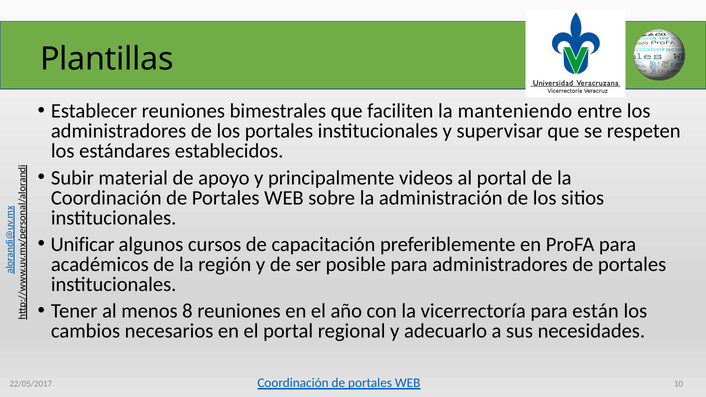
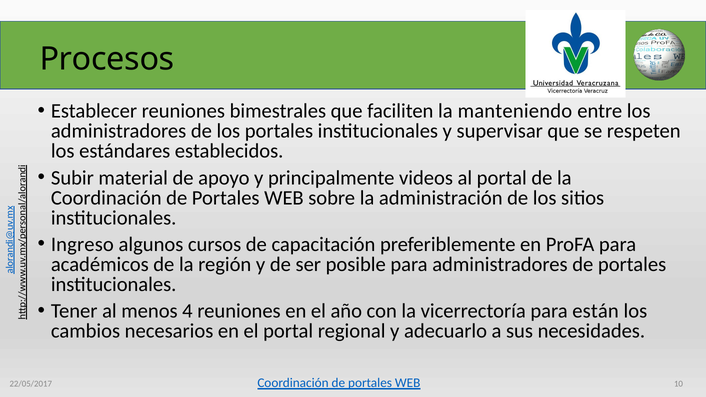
Plantillas: Plantillas -> Procesos
Unificar: Unificar -> Ingreso
8: 8 -> 4
